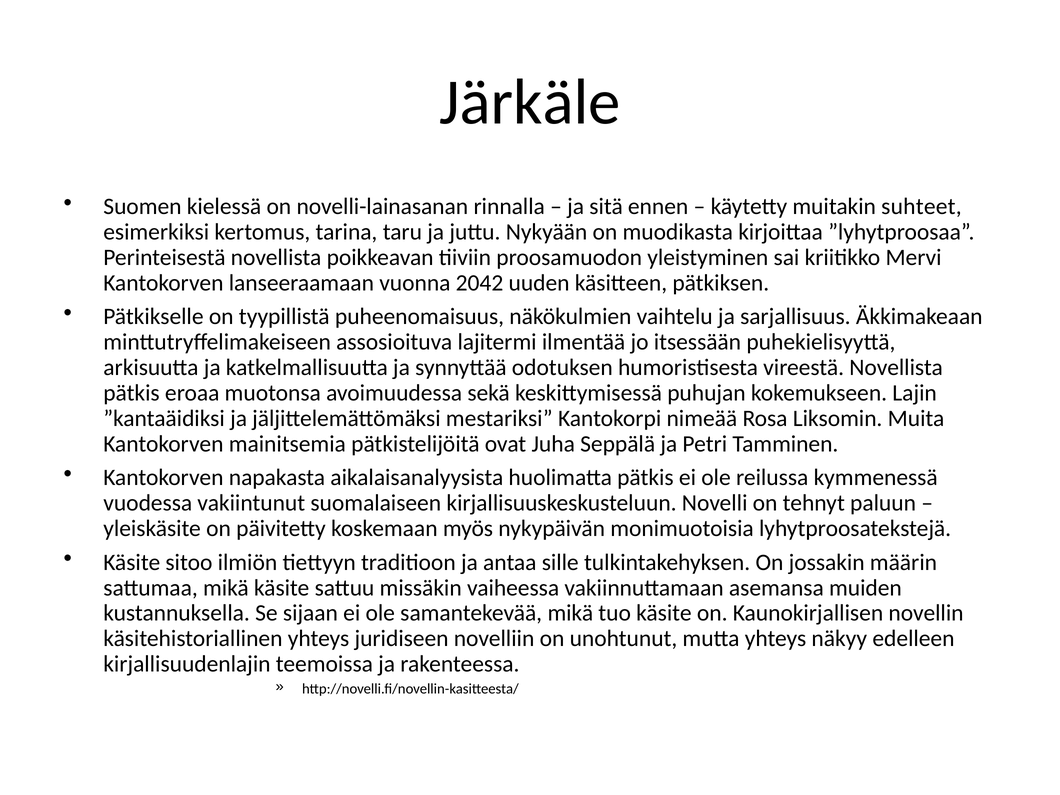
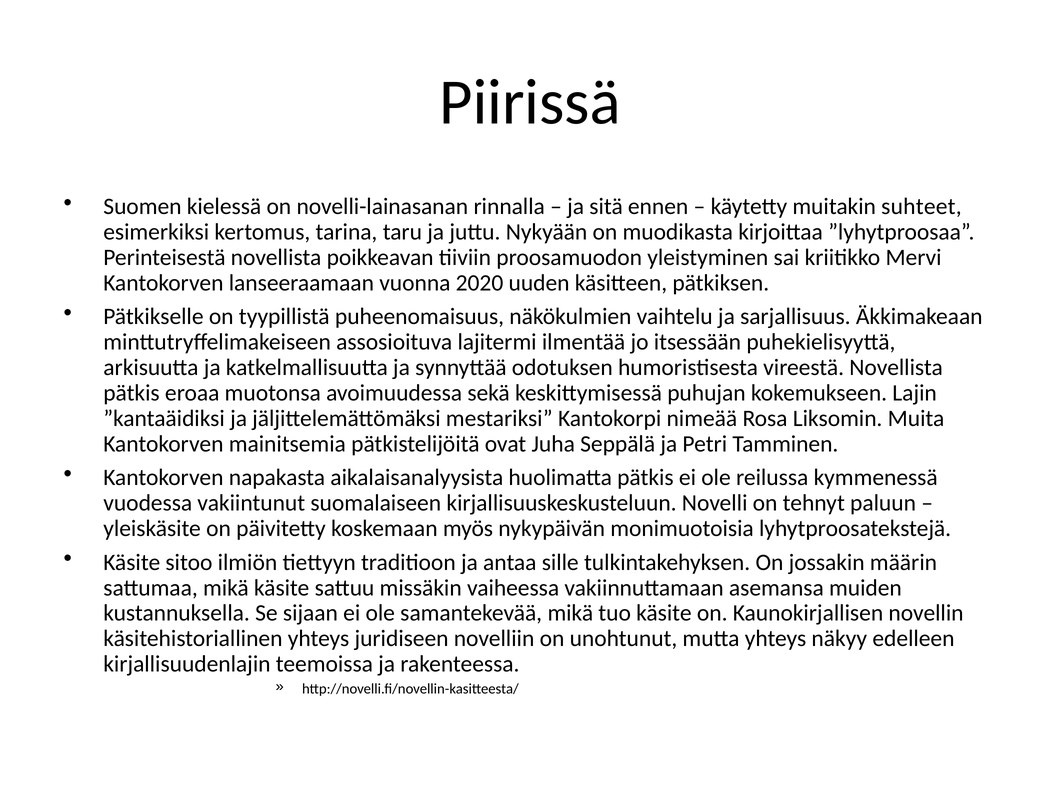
Järkäle: Järkäle -> Piirissä
2042: 2042 -> 2020
